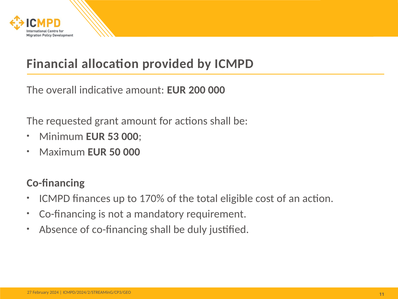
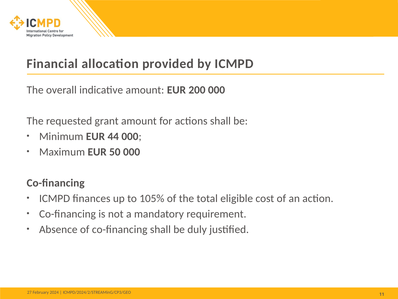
53: 53 -> 44
170%: 170% -> 105%
